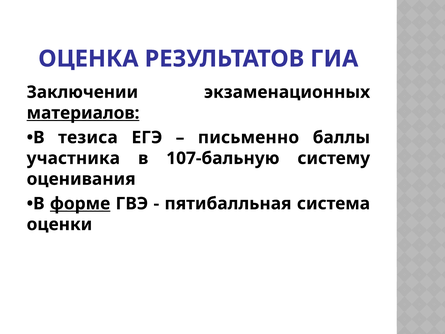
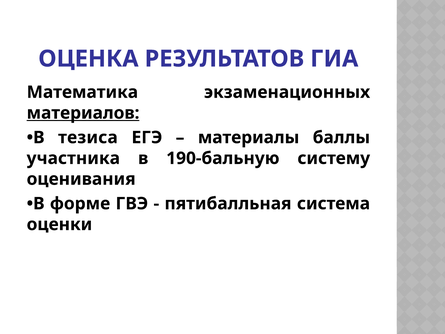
Заключении: Заключении -> Математика
письменно: письменно -> материалы
107-бальную: 107-бальную -> 190-бальную
форме underline: present -> none
